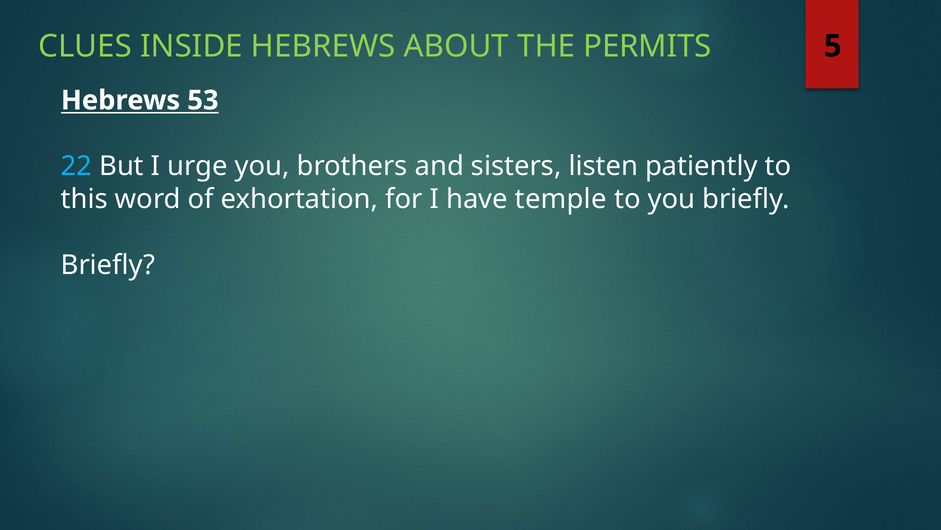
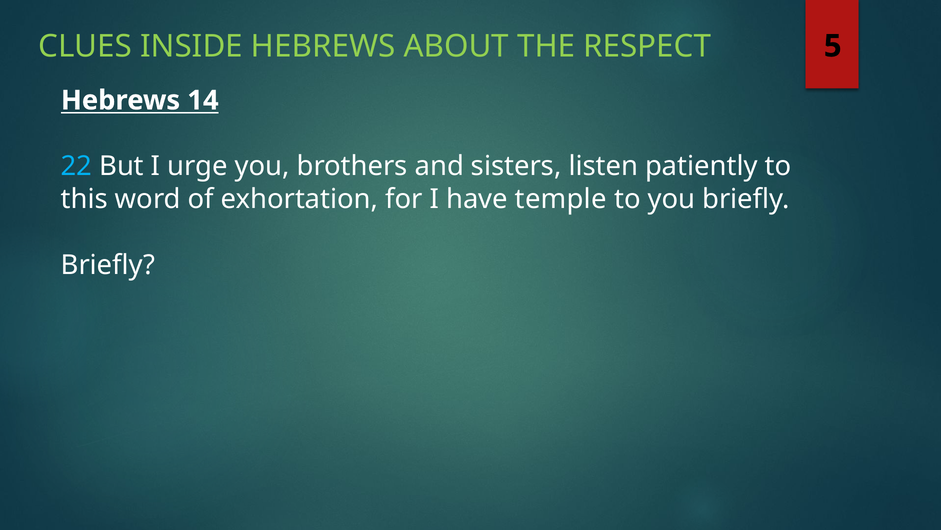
PERMITS: PERMITS -> RESPECT
53: 53 -> 14
